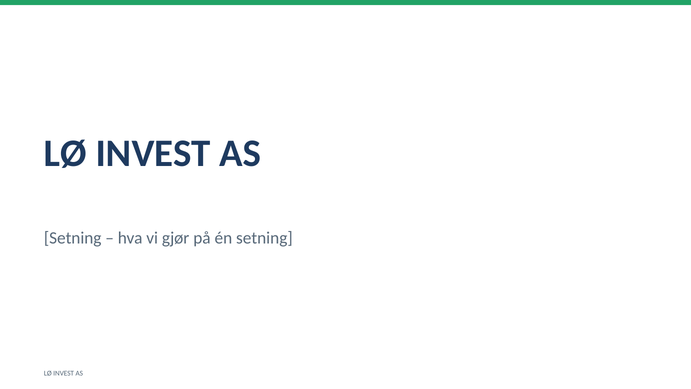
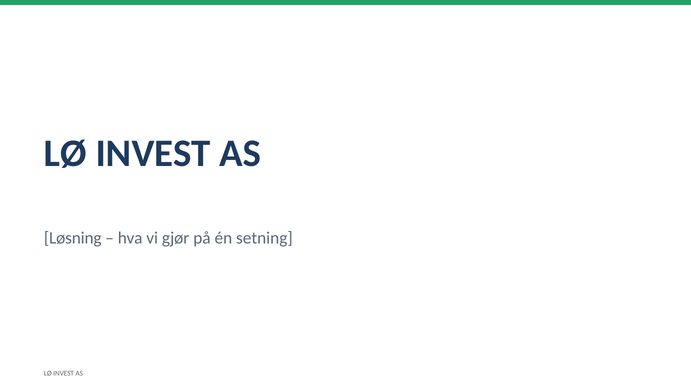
Setning at (73, 238): Setning -> Løsning
